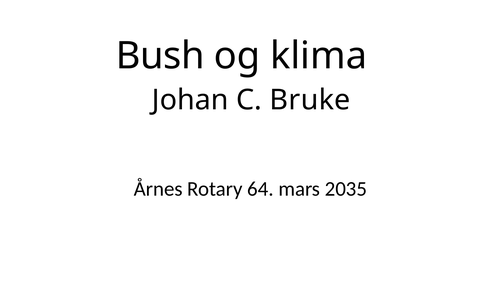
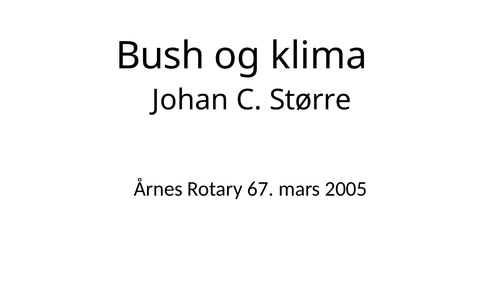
Bruke: Bruke -> Større
64: 64 -> 67
2035: 2035 -> 2005
